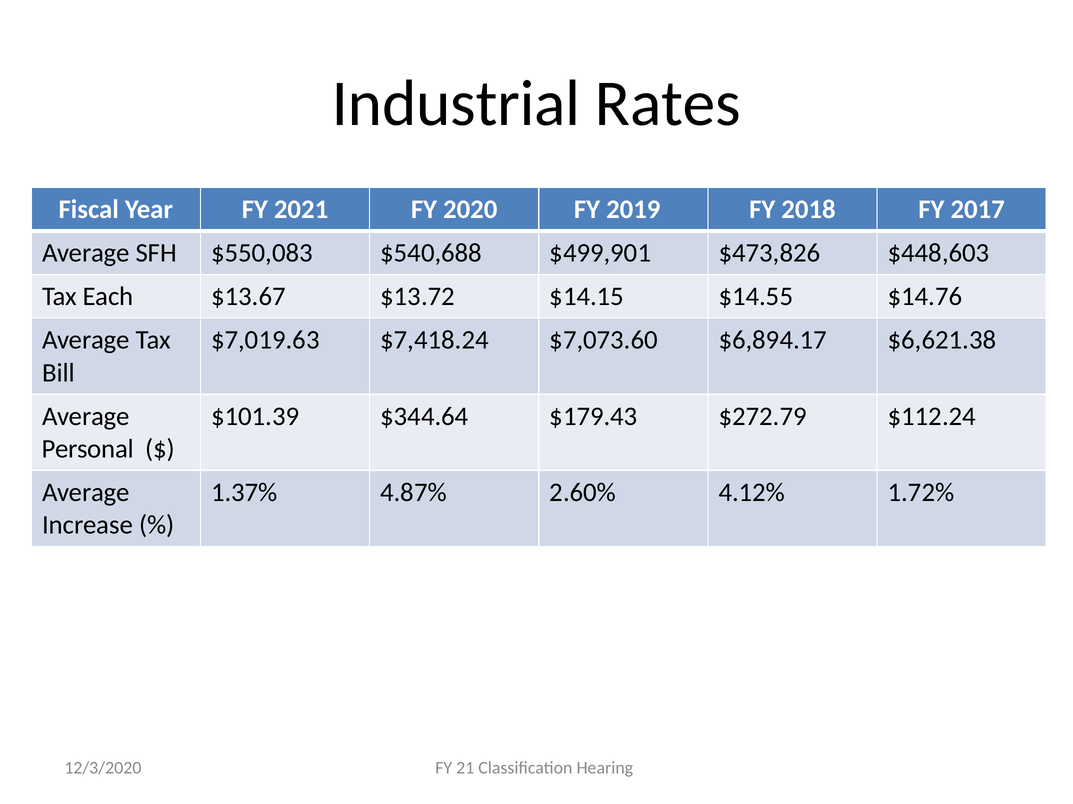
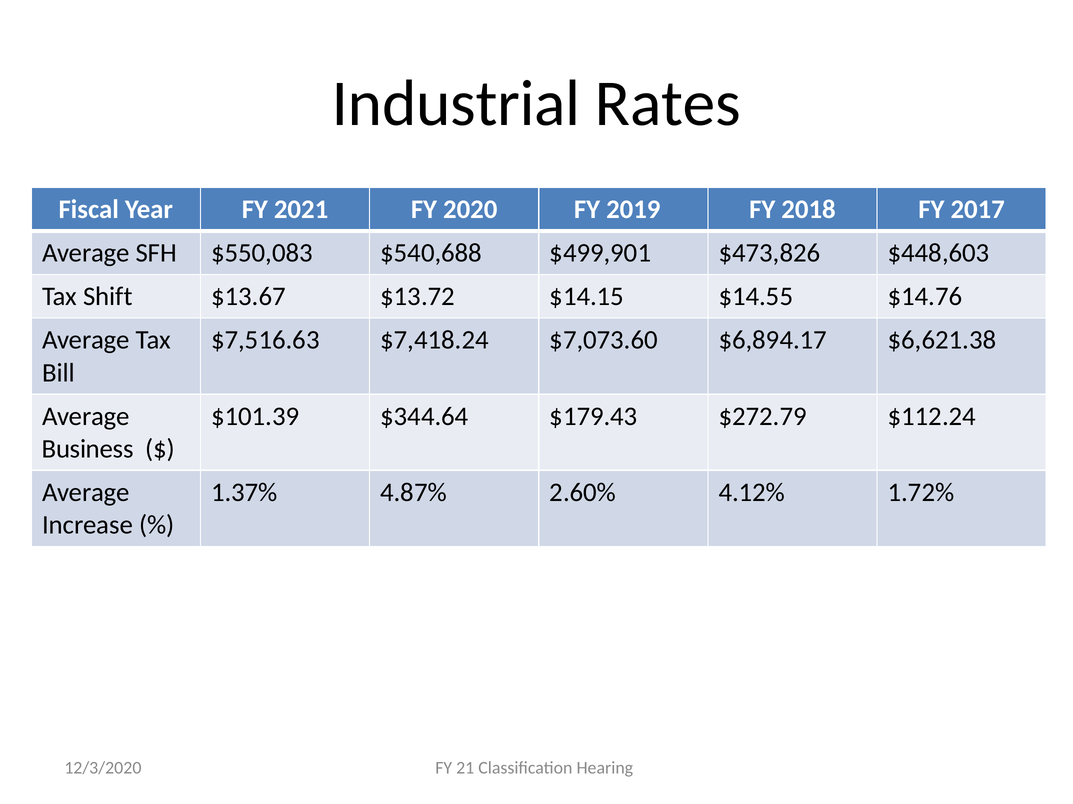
Each: Each -> Shift
$7,019.63: $7,019.63 -> $7,516.63
Personal: Personal -> Business
